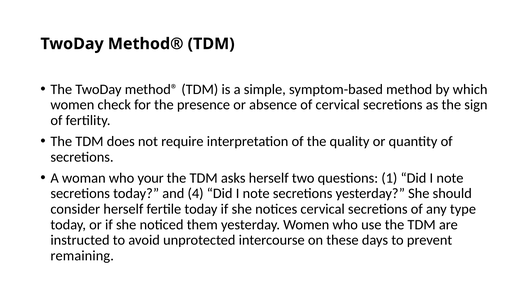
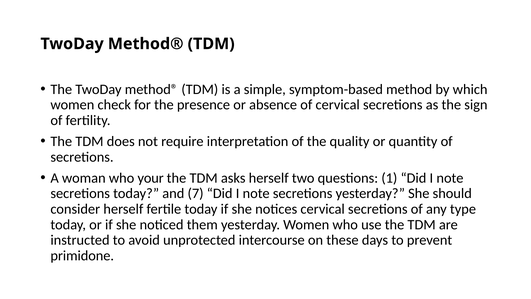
4: 4 -> 7
remaining: remaining -> primidone
